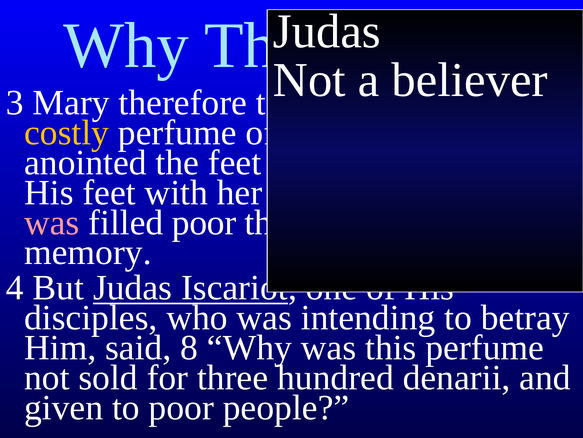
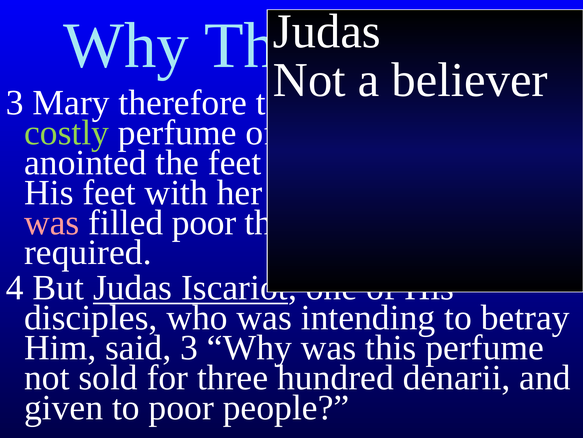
costly colour: yellow -> light green
memory: memory -> required
said 8: 8 -> 3
